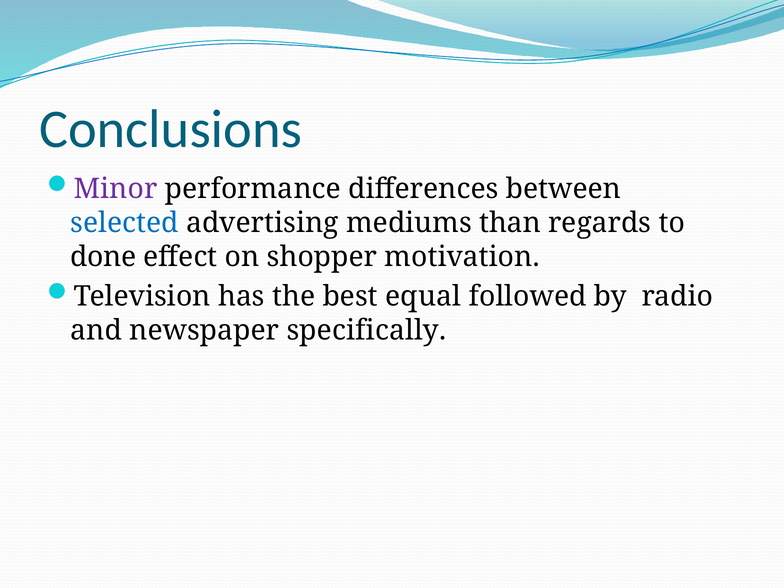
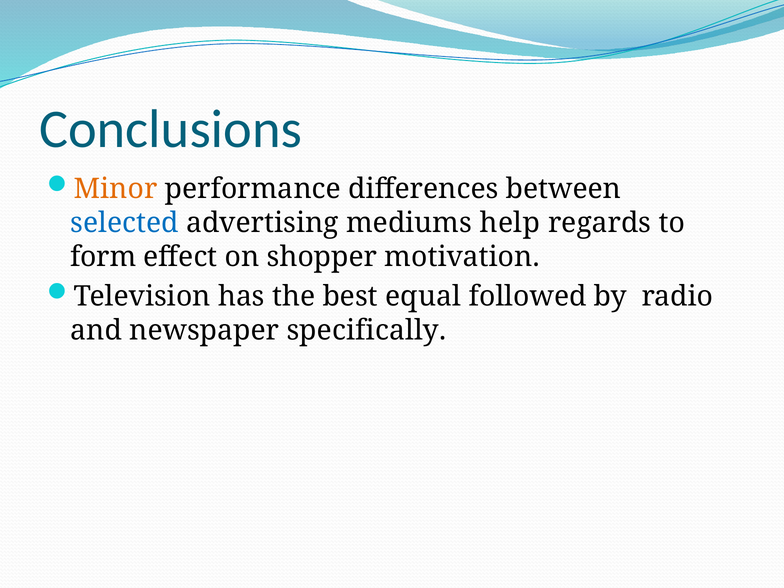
Minor colour: purple -> orange
than: than -> help
done: done -> form
